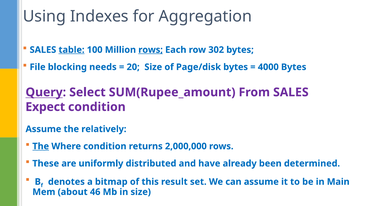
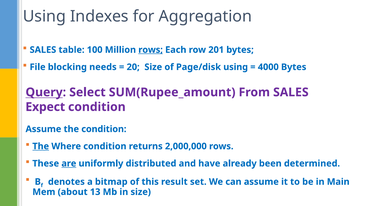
table underline: present -> none
302: 302 -> 201
Page/disk bytes: bytes -> using
the relatively: relatively -> condition
are underline: none -> present
46: 46 -> 13
